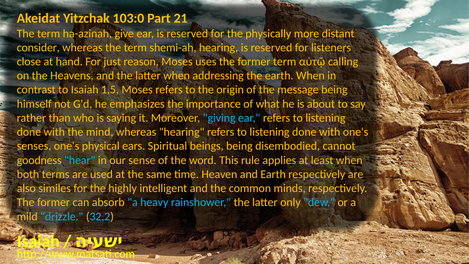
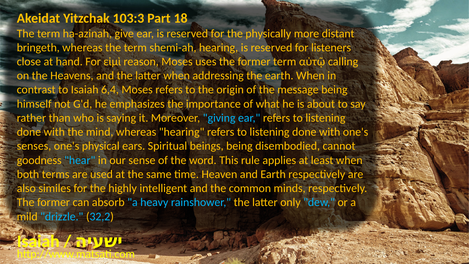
103:0: 103:0 -> 103:3
21: 21 -> 18
consider: consider -> bringeth
just: just -> εἰμὶ
1,5: 1,5 -> 6,4
